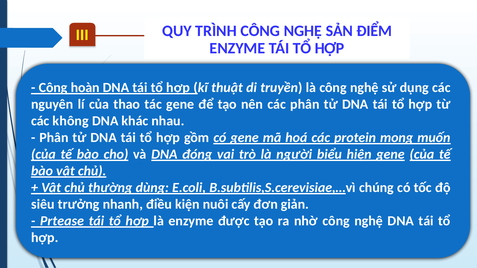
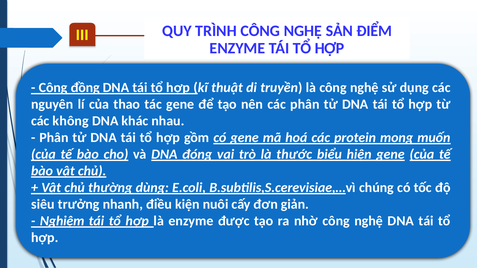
hoàn: hoàn -> đồng
người: người -> thước
Prtease: Prtease -> Nghiệm
